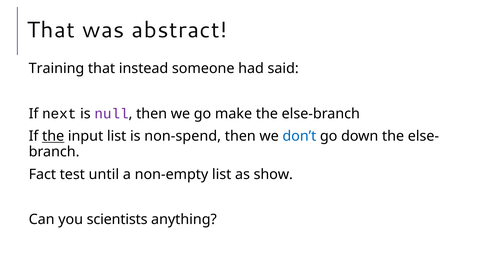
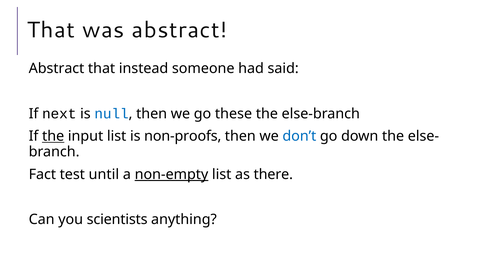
Training at (56, 68): Training -> Abstract
null colour: purple -> blue
make: make -> these
non-spend: non-spend -> non-proofs
non-empty underline: none -> present
show: show -> there
